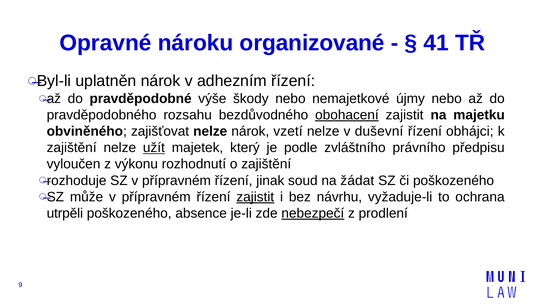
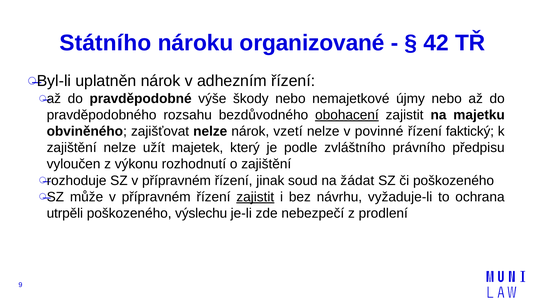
Opravné: Opravné -> Státního
41: 41 -> 42
duševní: duševní -> povinné
obhájci: obhájci -> faktický
užít underline: present -> none
absence: absence -> výslechu
nebezpečí underline: present -> none
